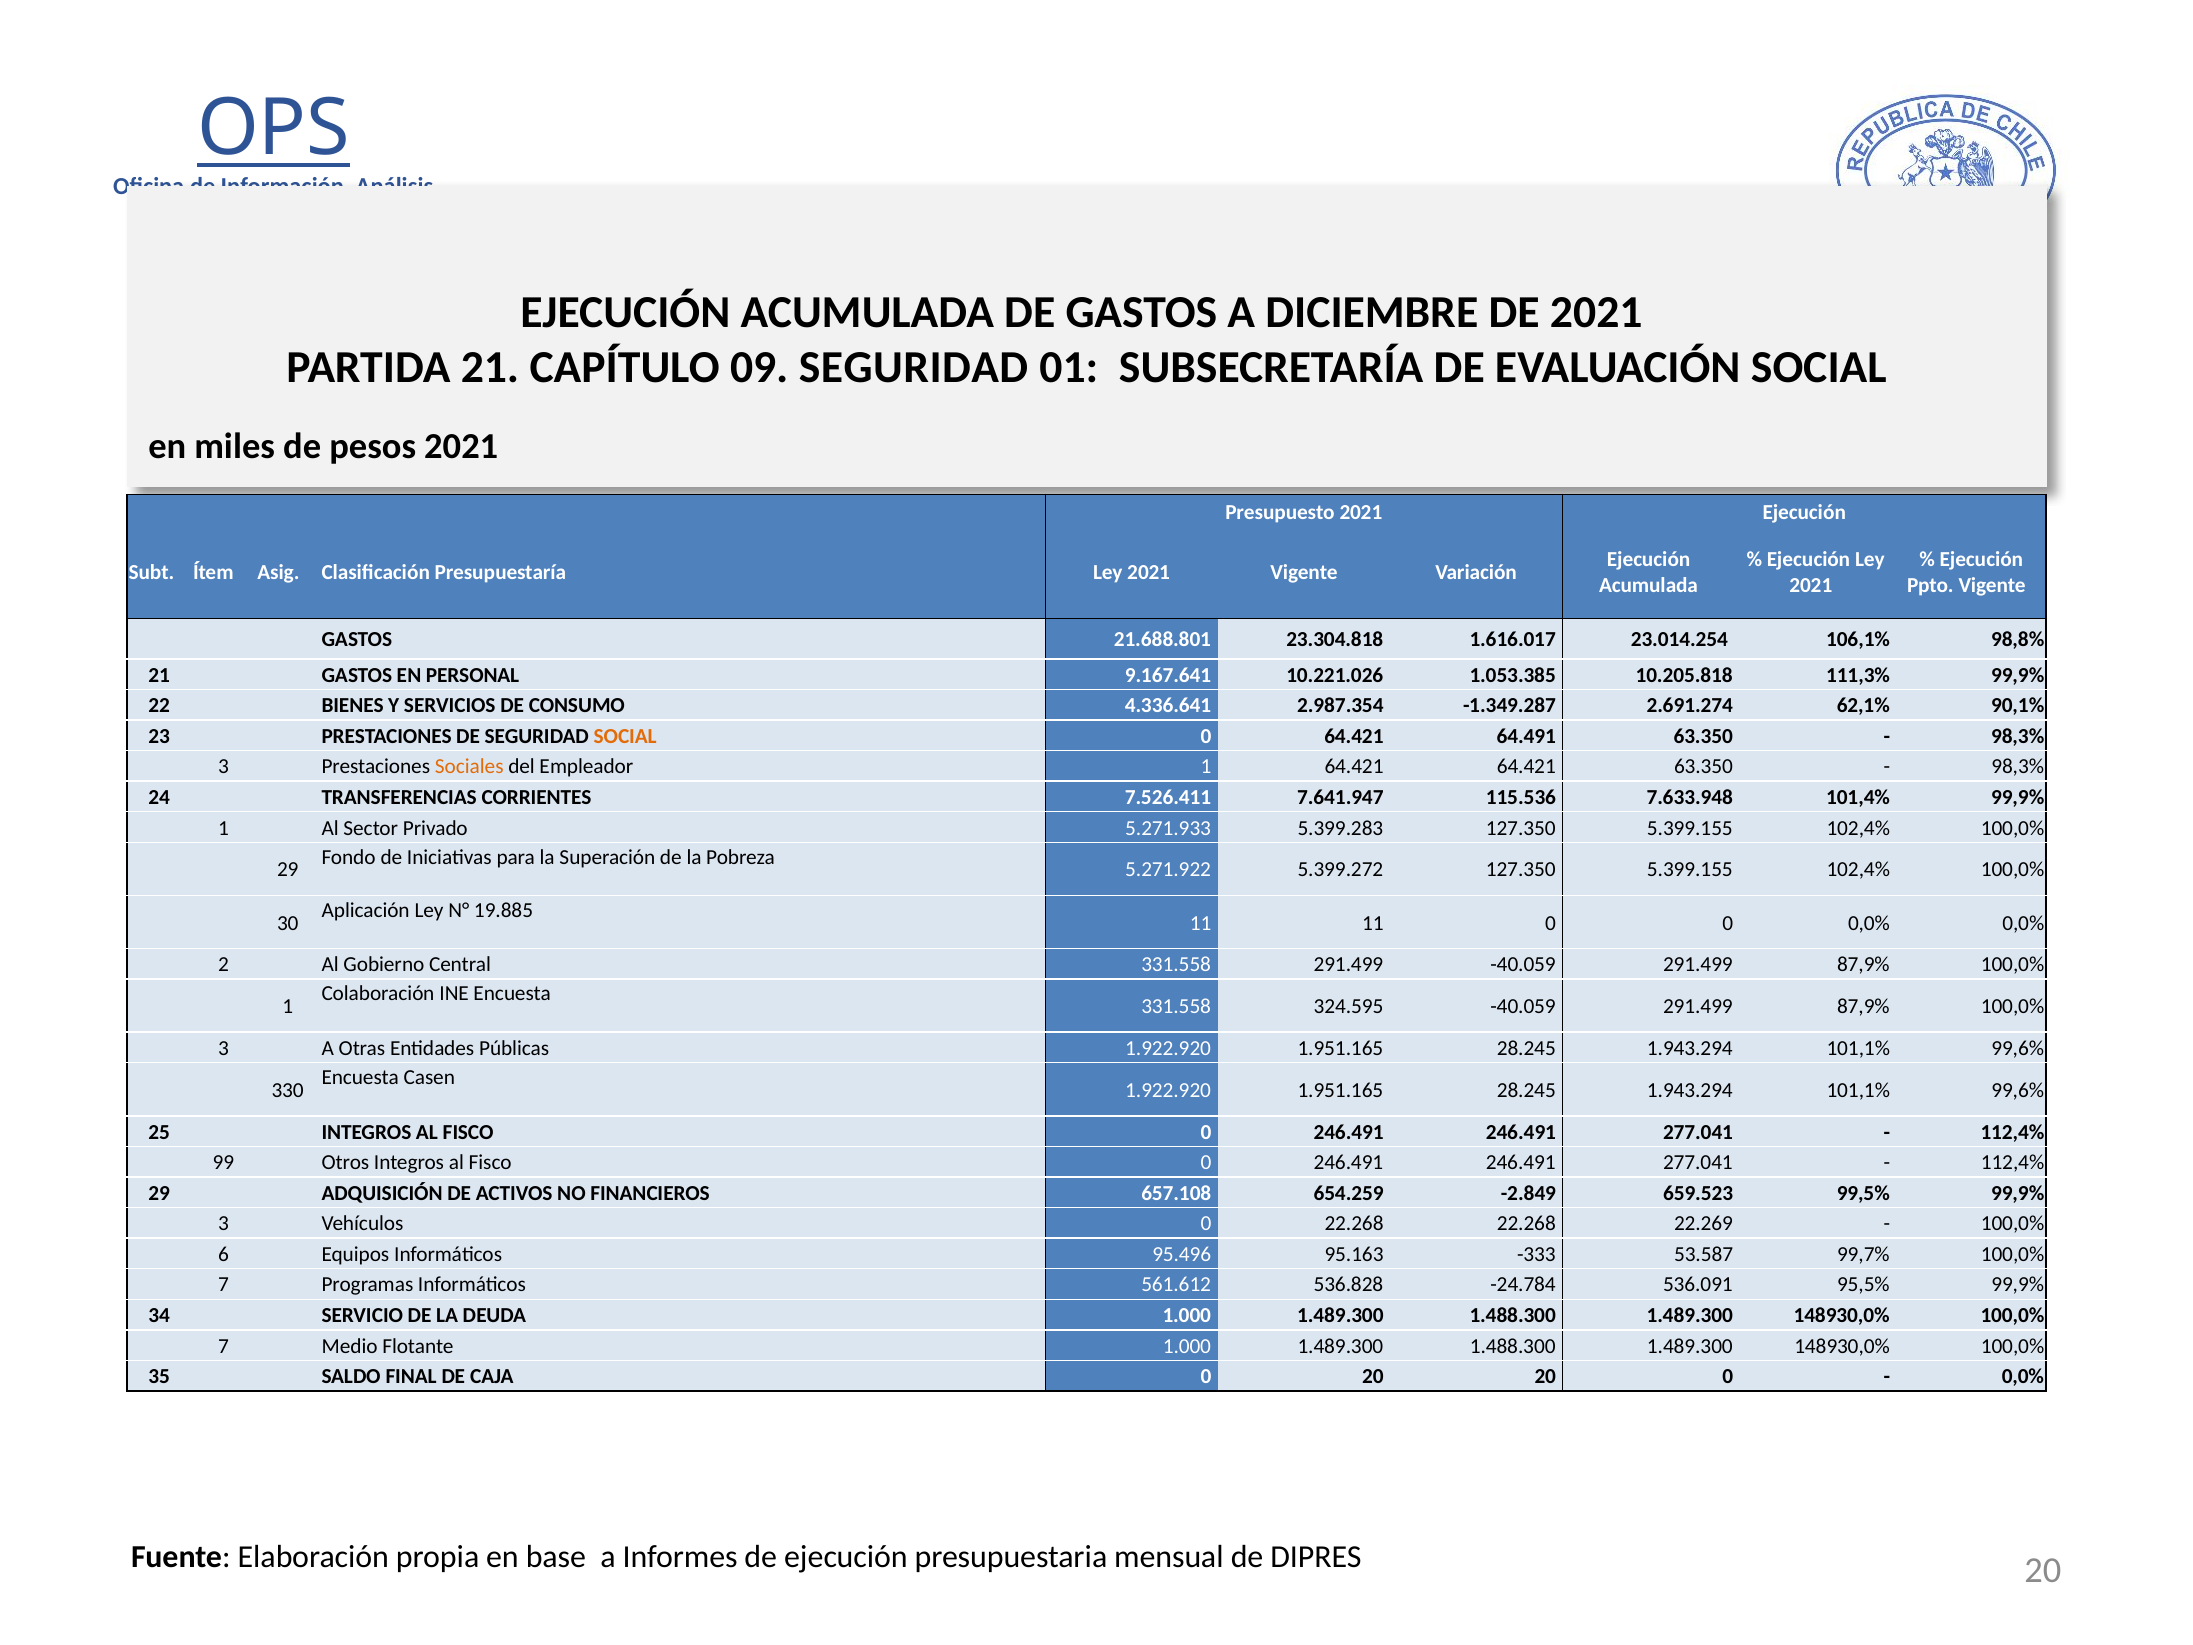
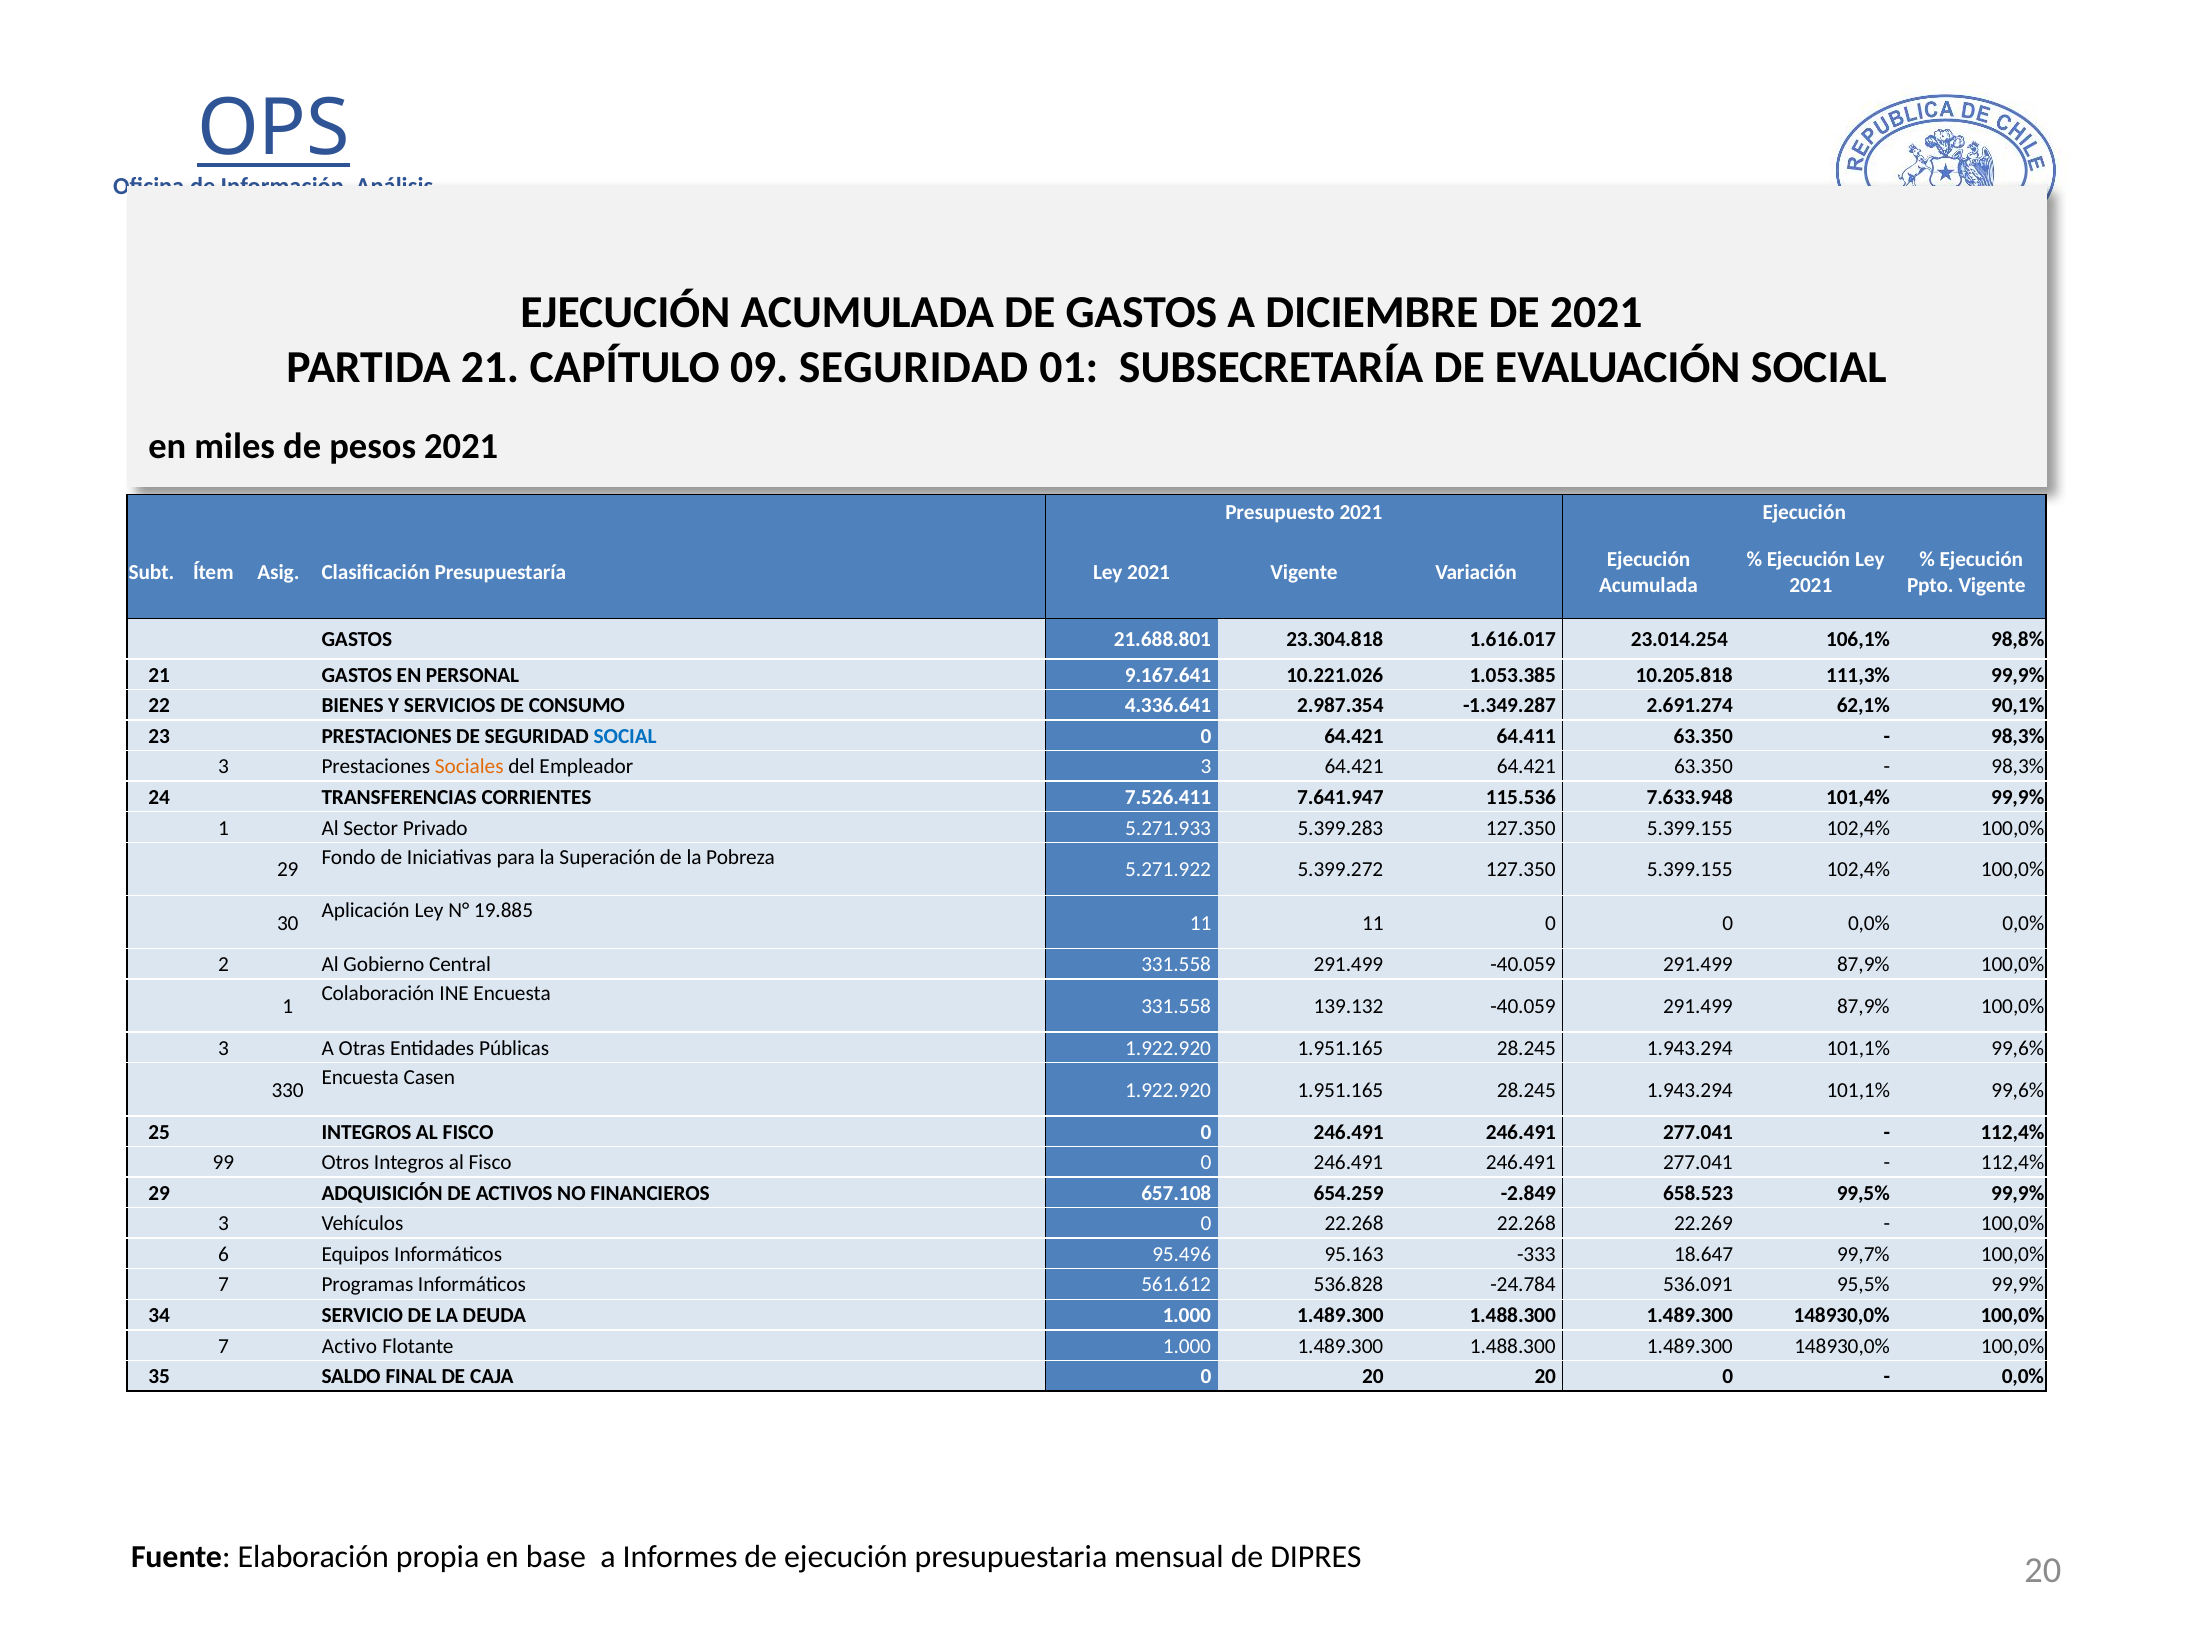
SOCIAL at (625, 736) colour: orange -> blue
64.491: 64.491 -> 64.411
Empleador 1: 1 -> 3
324.595: 324.595 -> 139.132
659.523: 659.523 -> 658.523
53.587: 53.587 -> 18.647
Medio: Medio -> Activo
